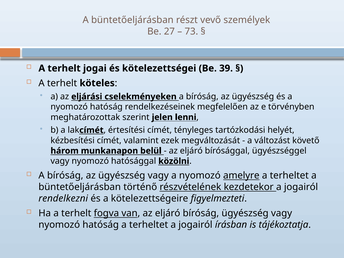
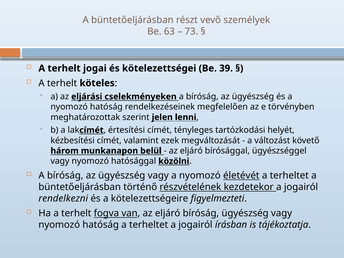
27: 27 -> 63
amelyre: amelyre -> életévét
